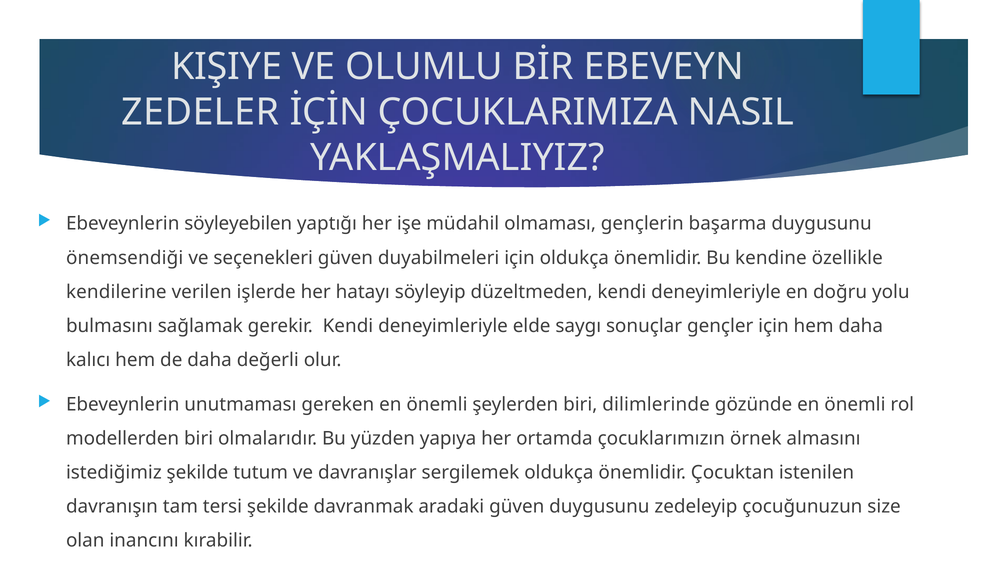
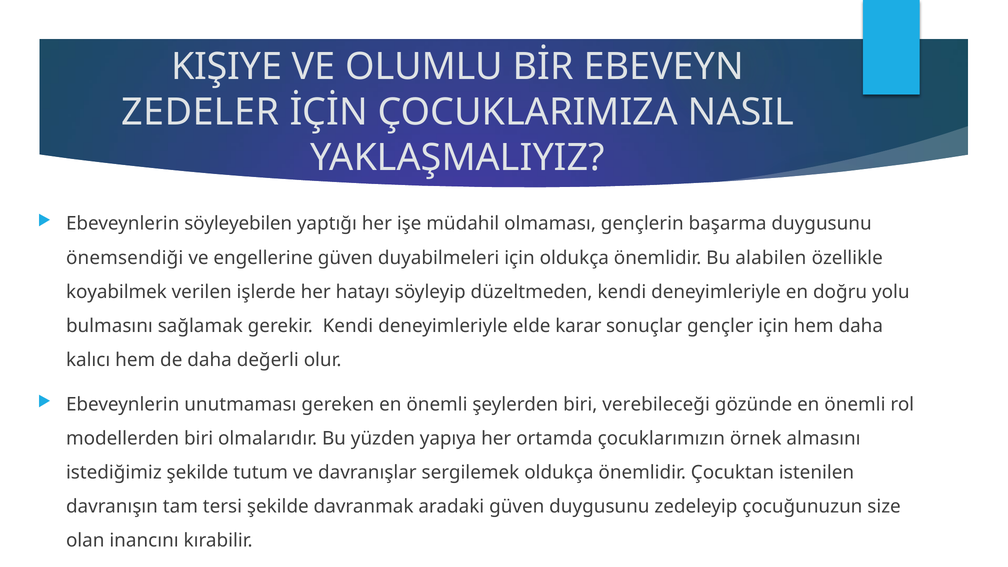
seçenekleri: seçenekleri -> engellerine
kendine: kendine -> alabilen
kendilerine: kendilerine -> koyabilmek
saygı: saygı -> karar
dilimlerinde: dilimlerinde -> verebileceği
